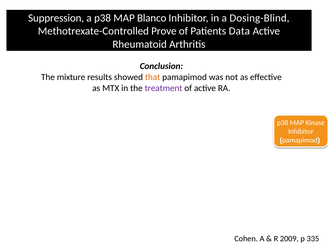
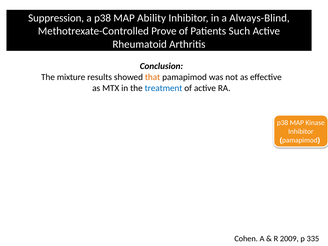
Blanco: Blanco -> Ability
Dosing-Blind: Dosing-Blind -> Always-Blind
Data: Data -> Such
treatment colour: purple -> blue
